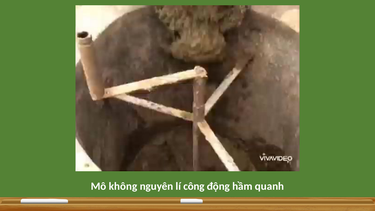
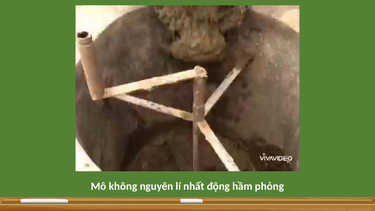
công: công -> nhất
quanh: quanh -> phỏng
